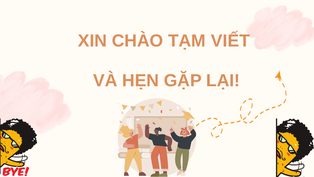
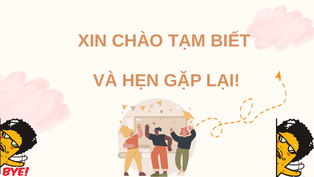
VIẾT: VIẾT -> BIẾT
